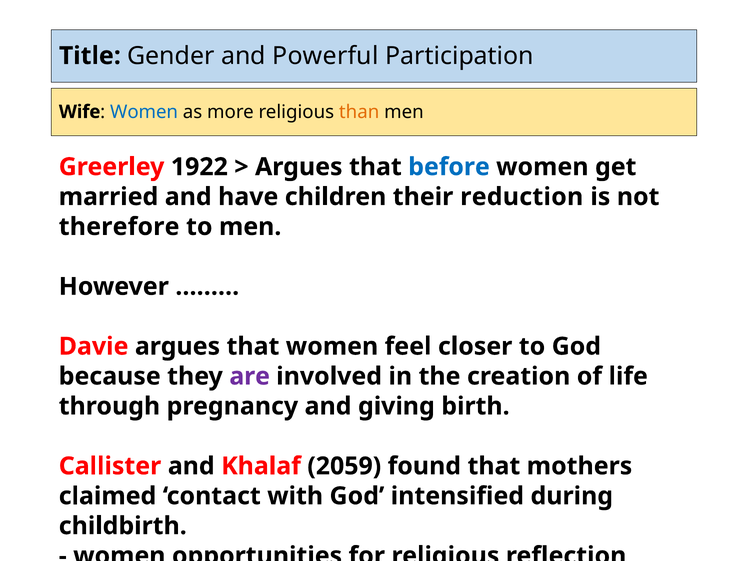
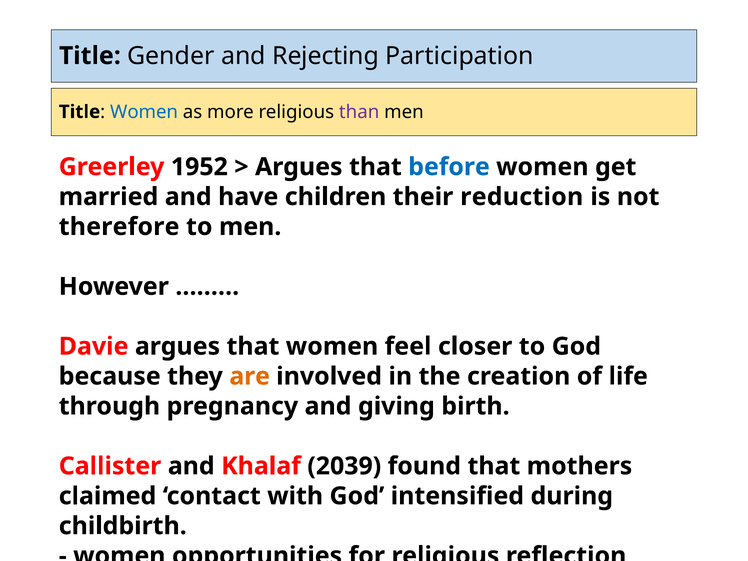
Powerful: Powerful -> Rejecting
Wife at (80, 112): Wife -> Title
than colour: orange -> purple
1922: 1922 -> 1952
are colour: purple -> orange
2059: 2059 -> 2039
